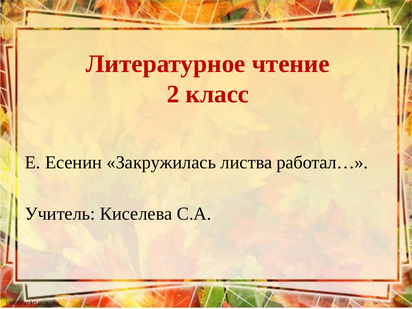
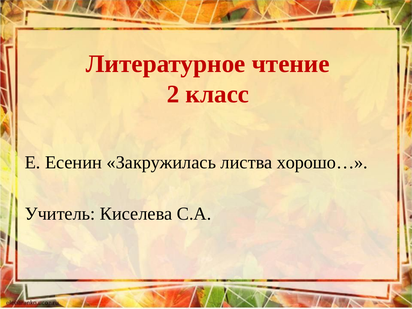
работал…: работал… -> хорошо…
